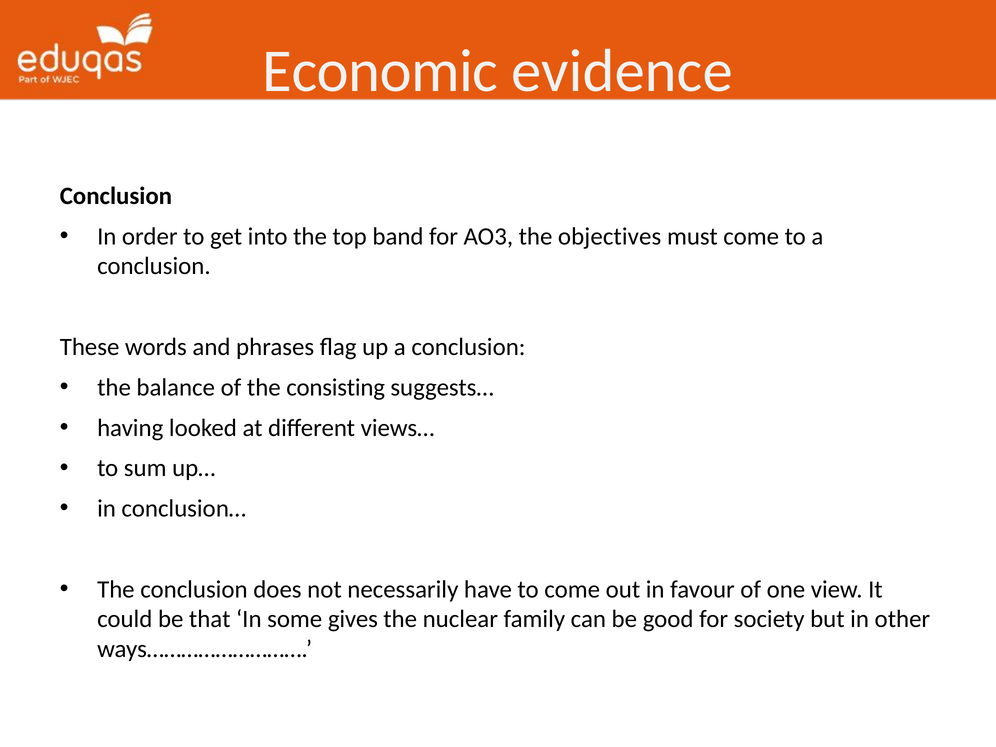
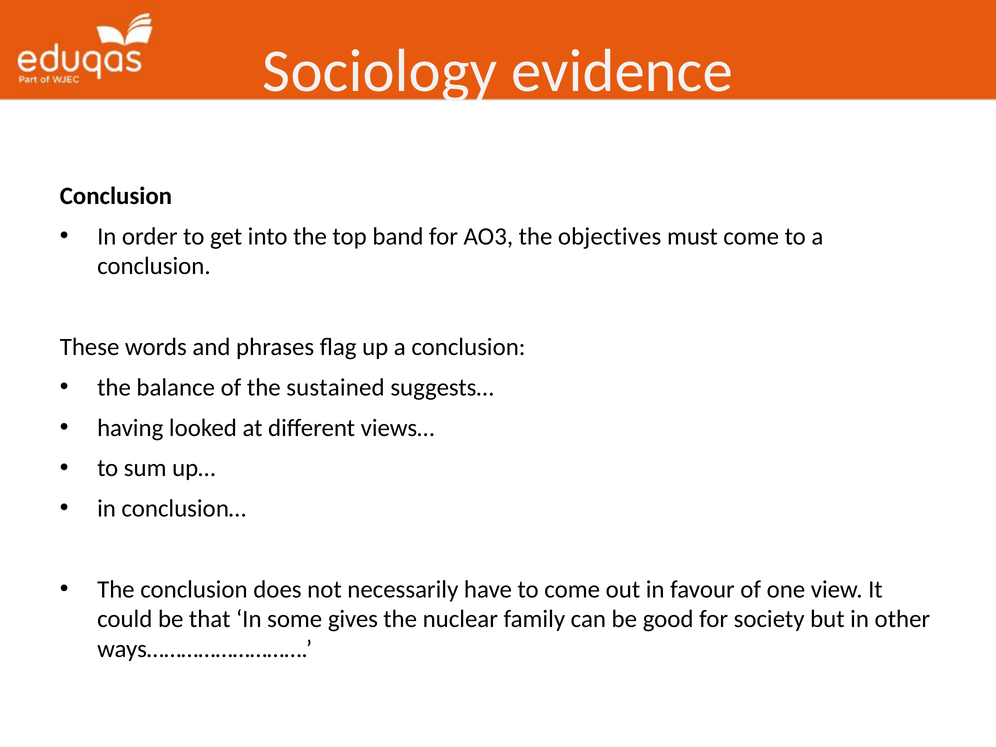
Economic: Economic -> Sociology
consisting: consisting -> sustained
